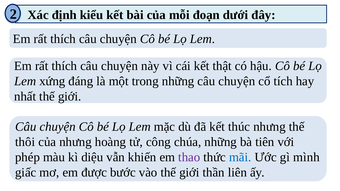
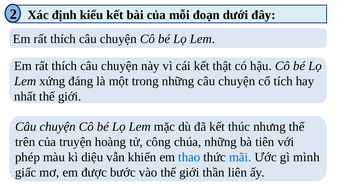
thôi: thôi -> trên
của nhưng: nhưng -> truyện
thao colour: purple -> blue
